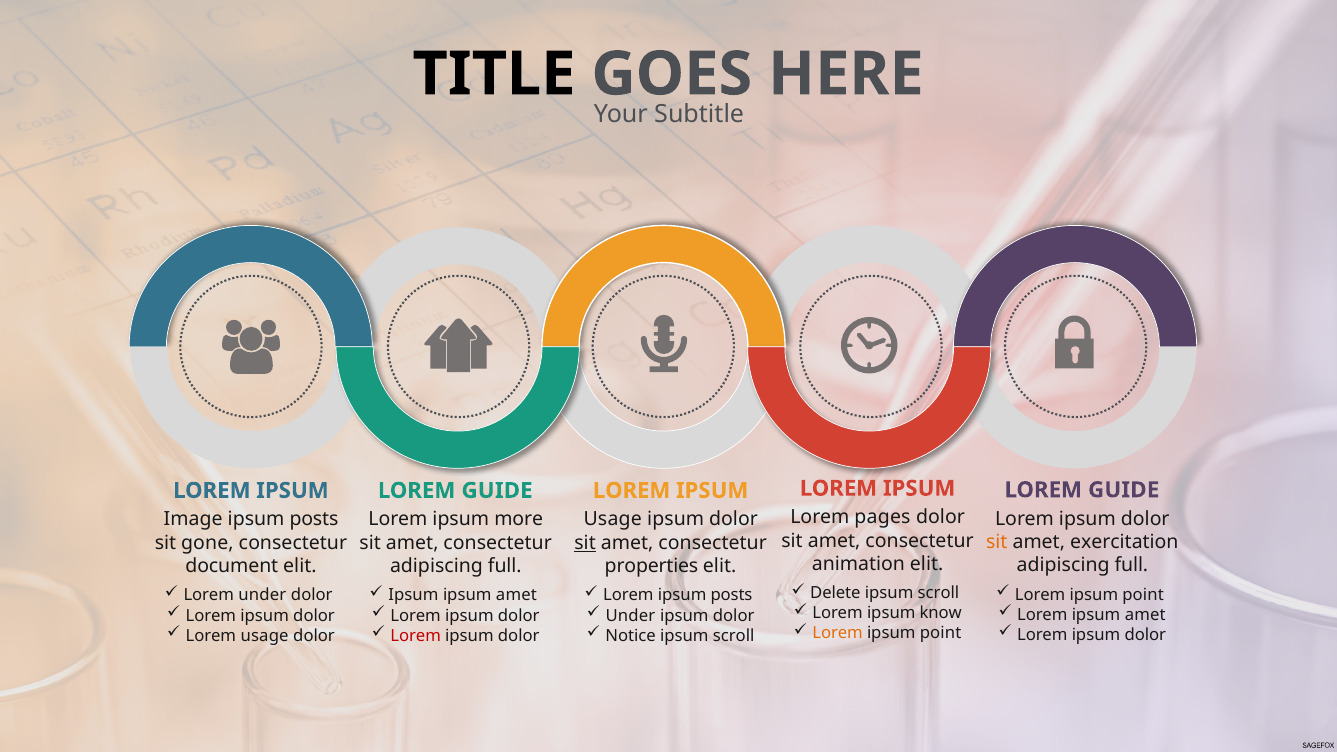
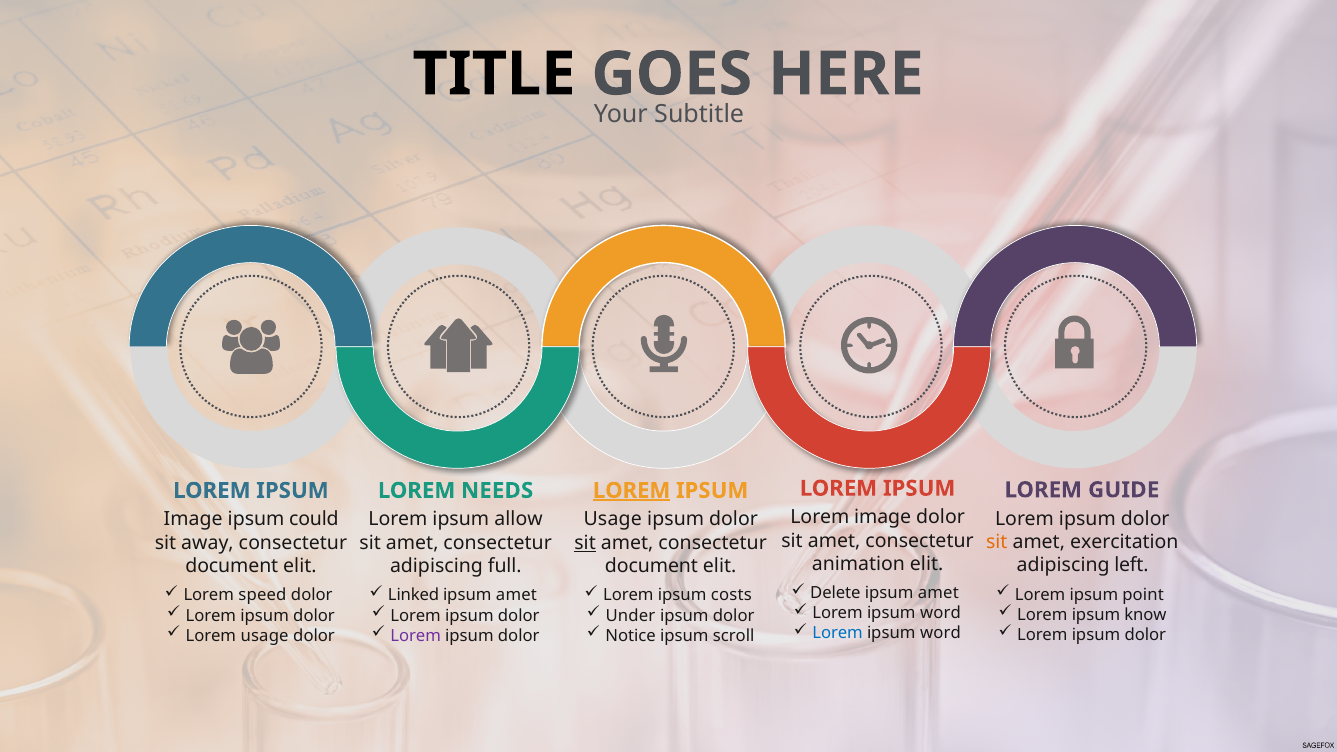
GUIDE at (497, 491): GUIDE -> NEEDS
LOREM at (632, 491) underline: none -> present
Lorem pages: pages -> image
posts at (314, 519): posts -> could
more: more -> allow
gone: gone -> away
full at (1131, 566): full -> left
properties at (652, 566): properties -> document
scroll at (938, 593): scroll -> amet
Lorem under: under -> speed
Ipsum at (413, 596): Ipsum -> Linked
Lorem ipsum posts: posts -> costs
know at (941, 613): know -> word
Lorem ipsum amet: amet -> know
Lorem at (838, 633) colour: orange -> blue
point at (941, 633): point -> word
Lorem at (416, 636) colour: red -> purple
